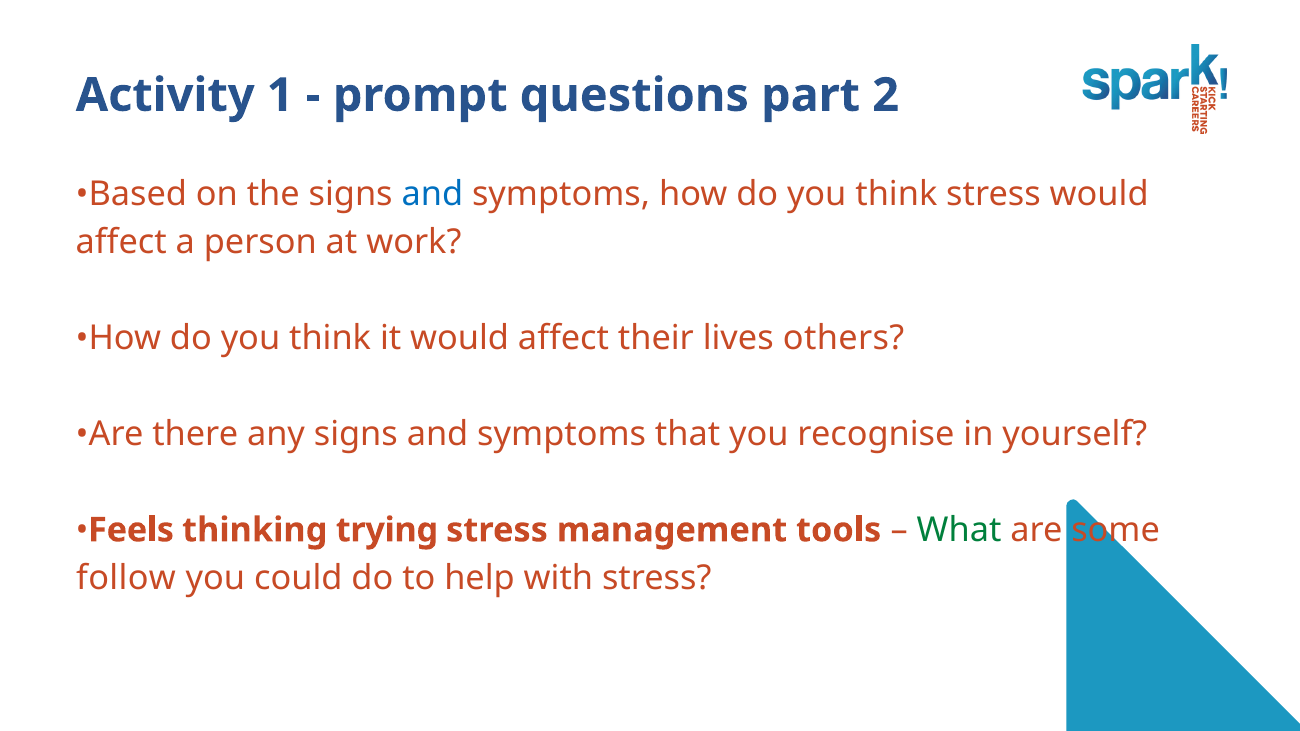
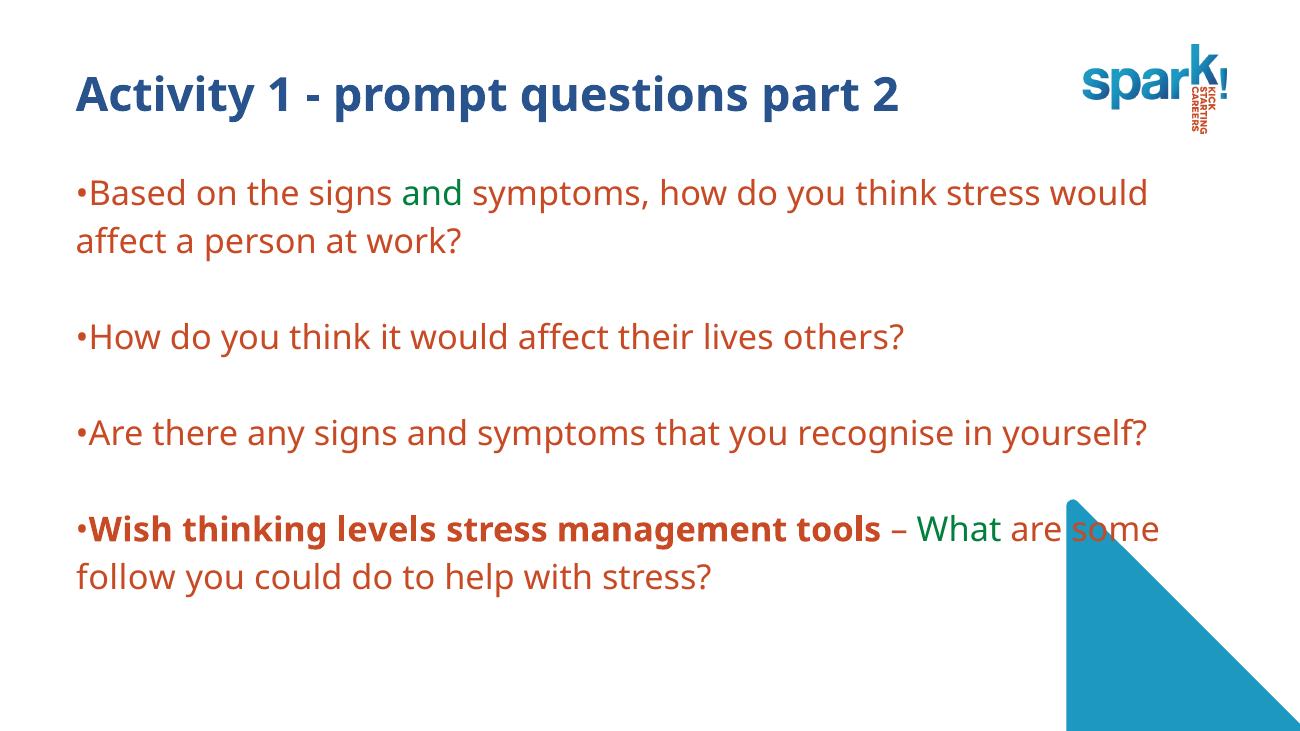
and at (432, 194) colour: blue -> green
Feels: Feels -> Wish
trying: trying -> levels
